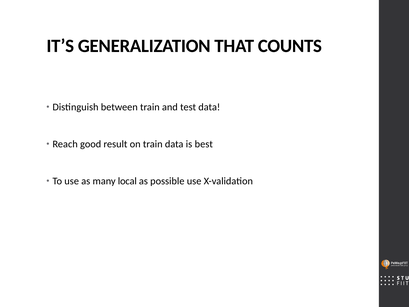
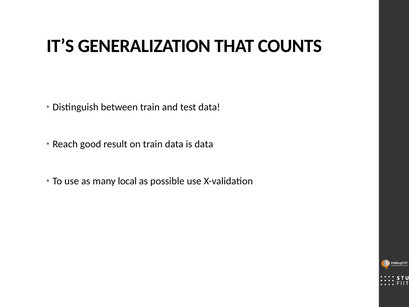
is best: best -> data
